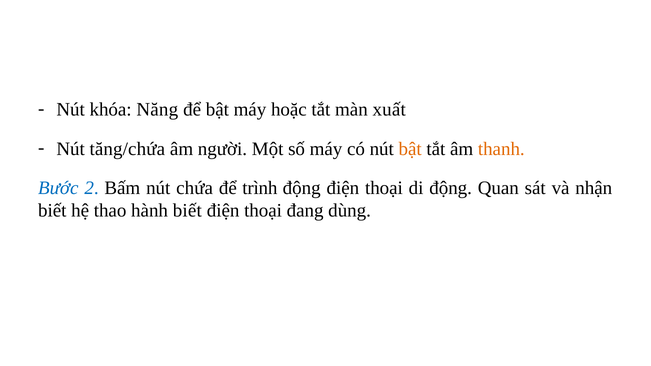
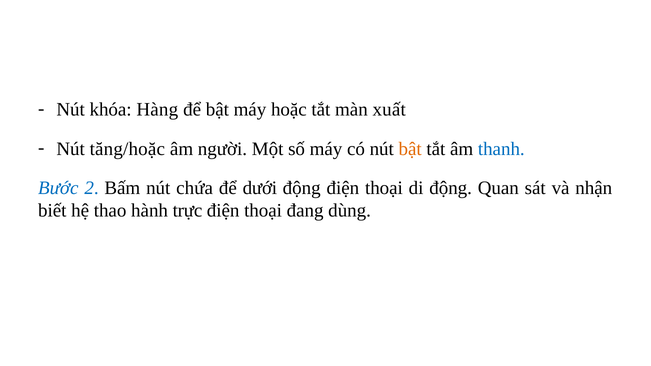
Năng: Năng -> Hàng
tăng/chứa: tăng/chứa -> tăng/hoặc
thanh colour: orange -> blue
trình: trình -> dưới
hành biết: biết -> trực
